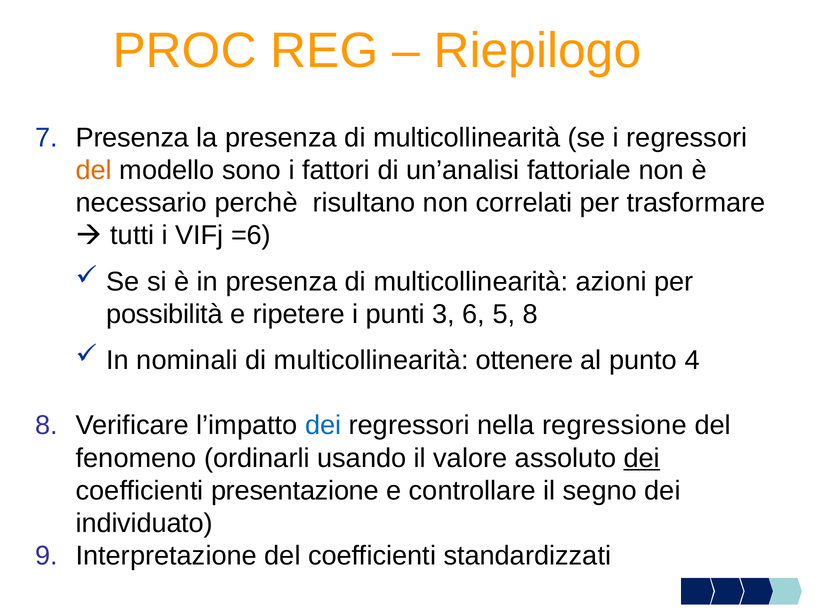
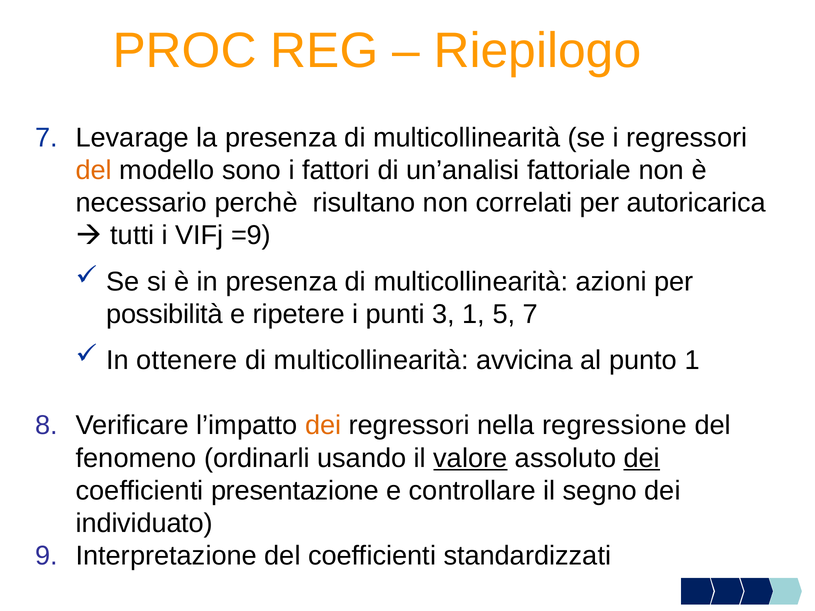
Presenza at (132, 138): Presenza -> Levarage
trasformare: trasformare -> autoricarica
=6: =6 -> =9
3 6: 6 -> 1
5 8: 8 -> 7
nominali: nominali -> ottenere
ottenere: ottenere -> avvicina
punto 4: 4 -> 1
dei at (323, 426) colour: blue -> orange
valore underline: none -> present
